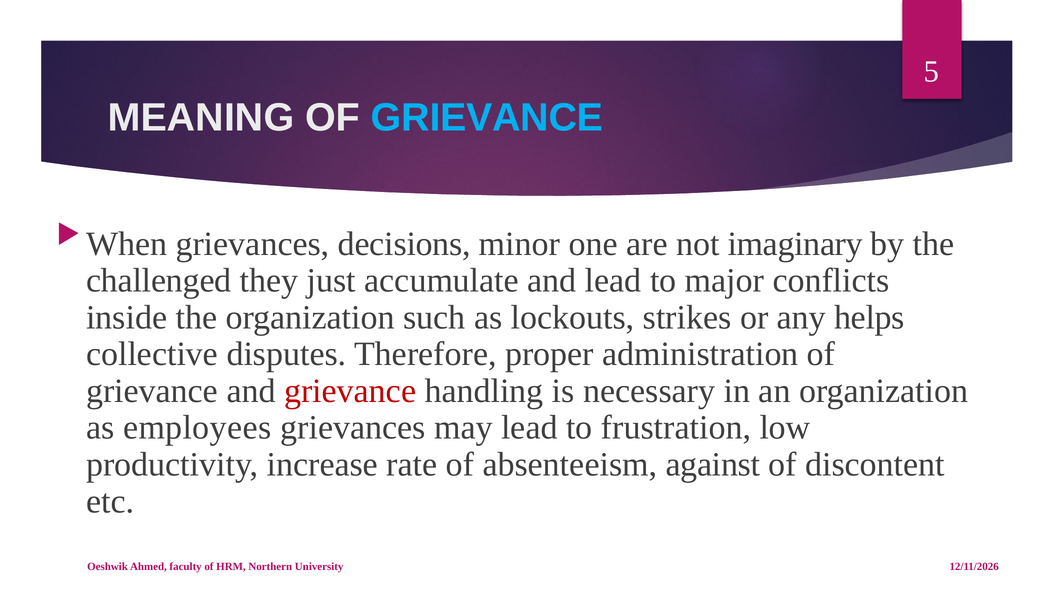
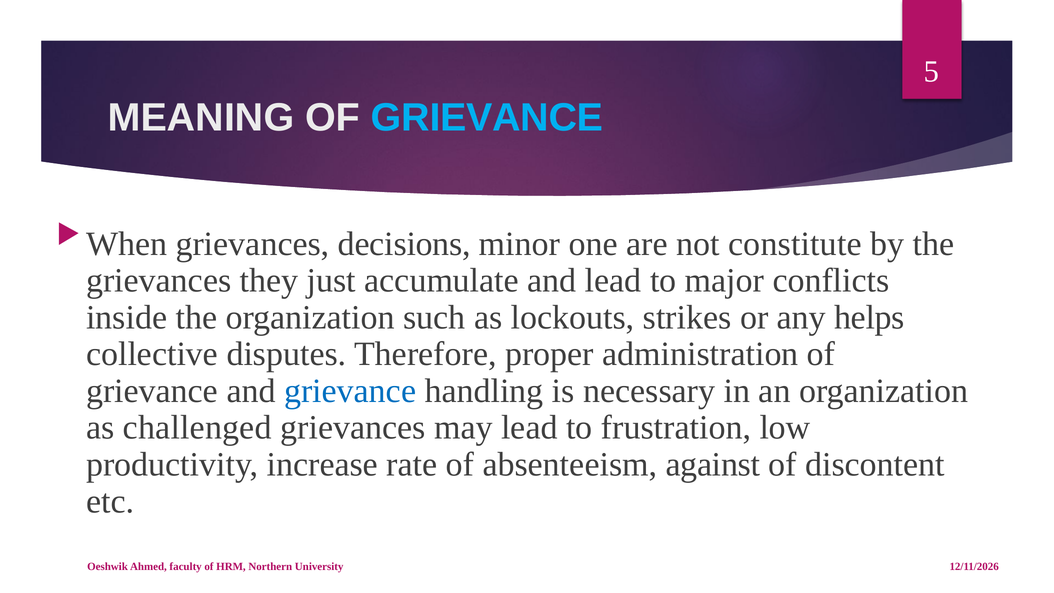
imaginary: imaginary -> constitute
challenged at (159, 280): challenged -> grievances
grievance at (350, 391) colour: red -> blue
employees: employees -> challenged
